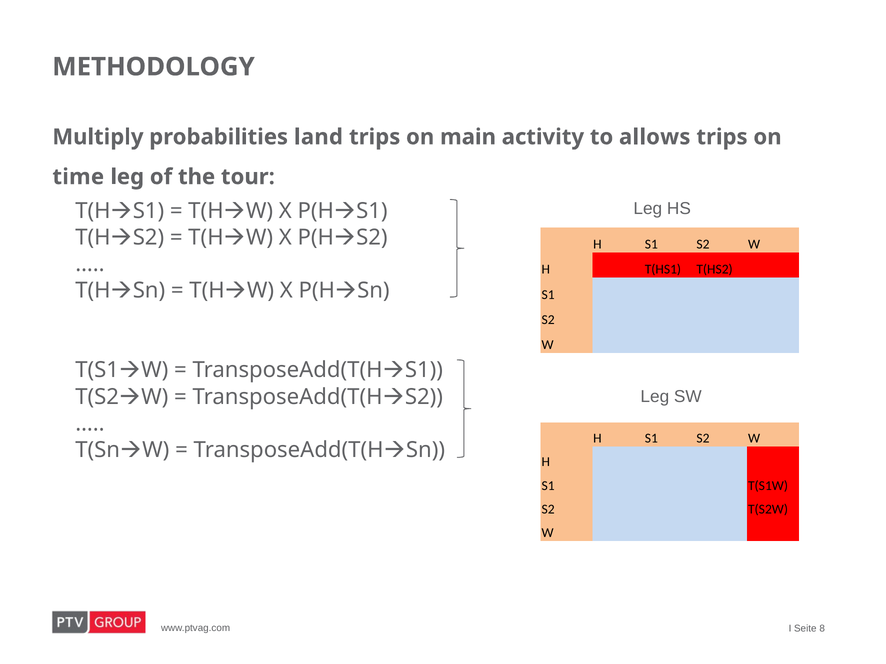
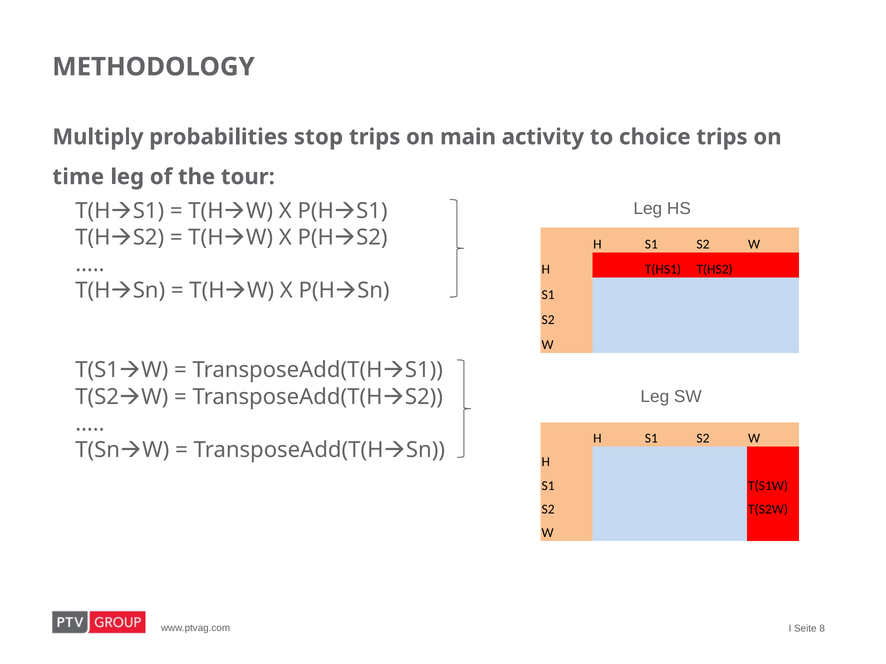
land: land -> stop
allows: allows -> choice
